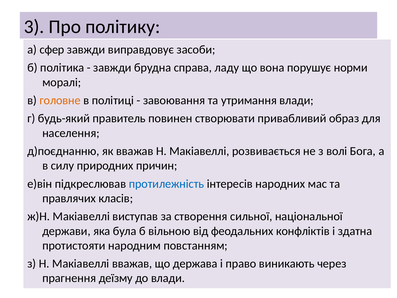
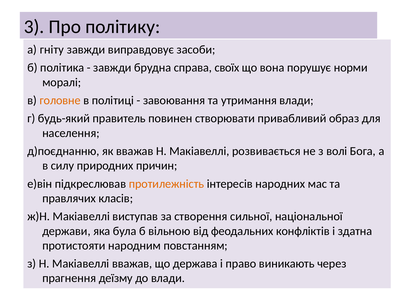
сфер: сфер -> гніту
ладу: ладу -> своїх
протилежність colour: blue -> orange
